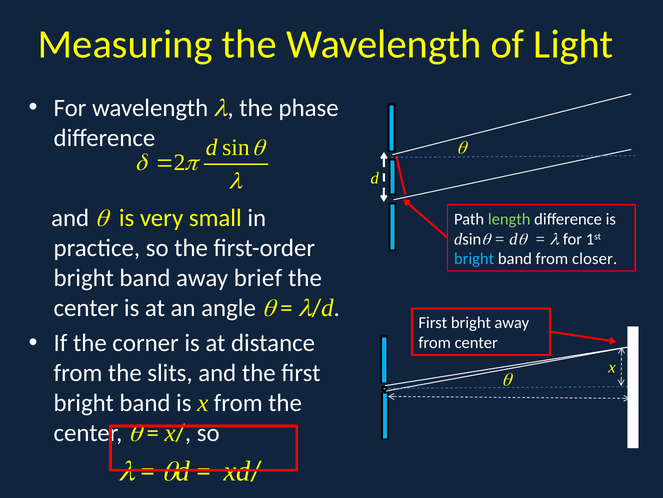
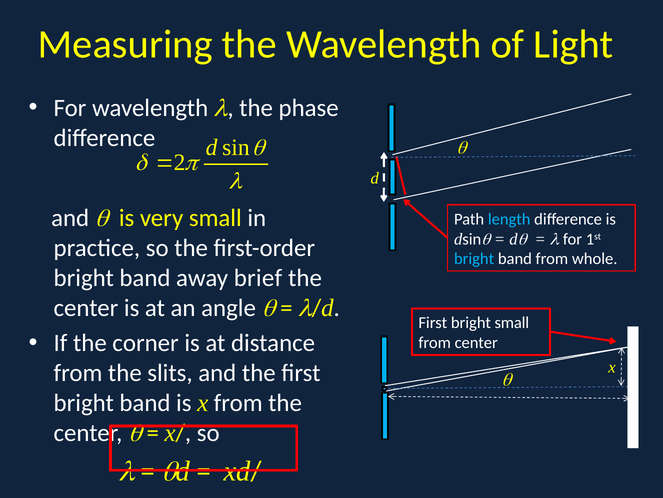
length colour: light green -> light blue
closer: closer -> whole
bright away: away -> small
